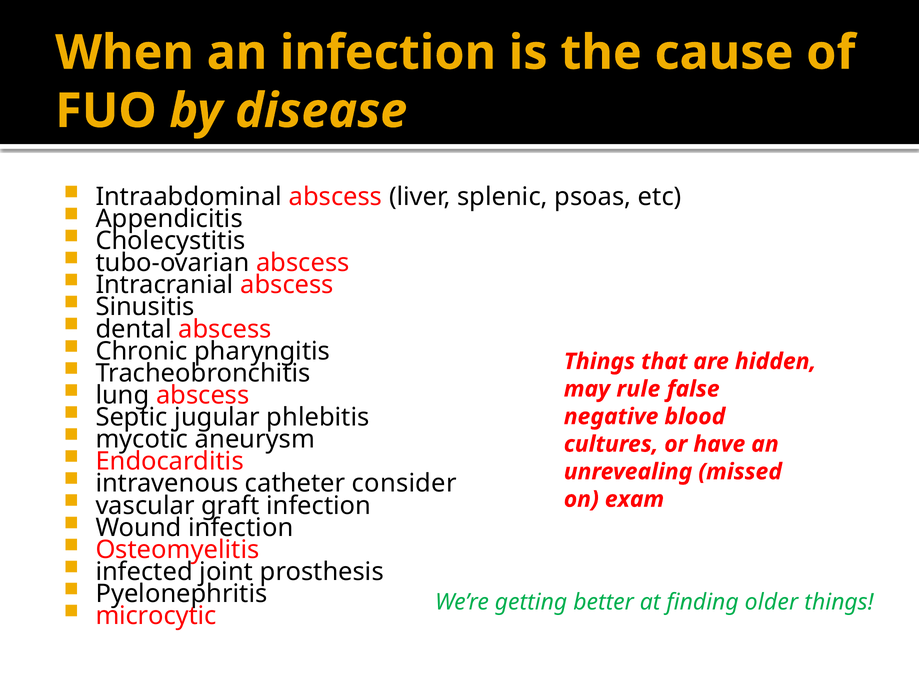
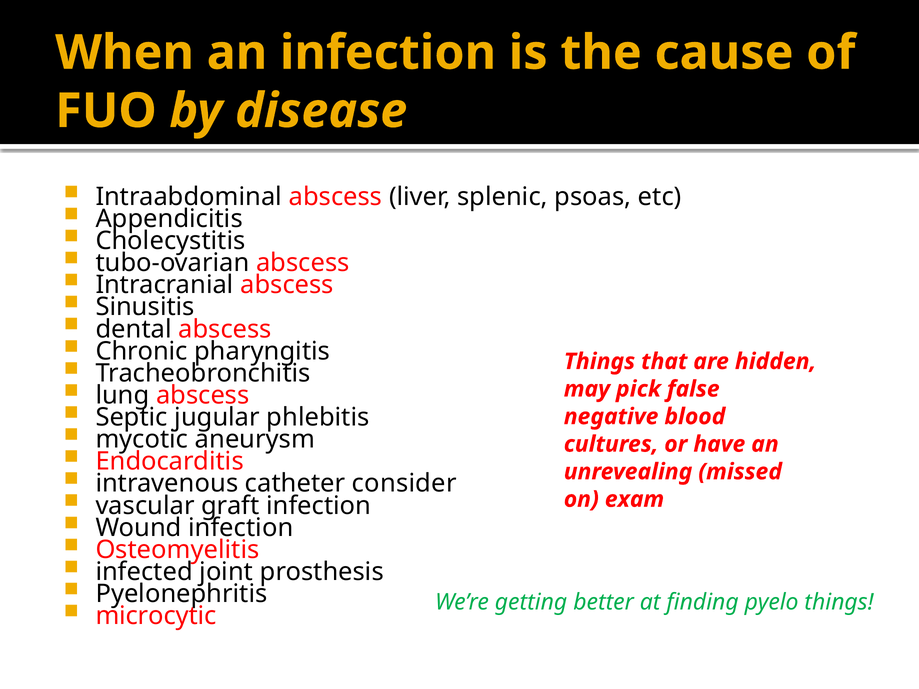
rule: rule -> pick
older: older -> pyelo
